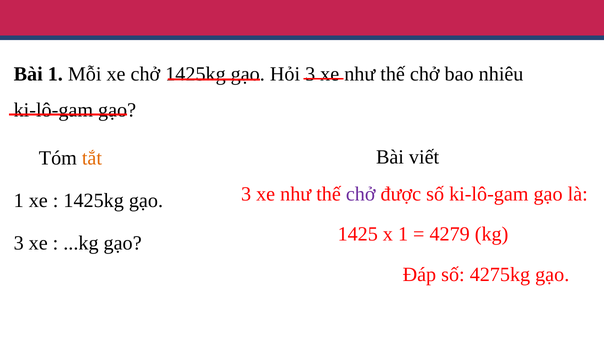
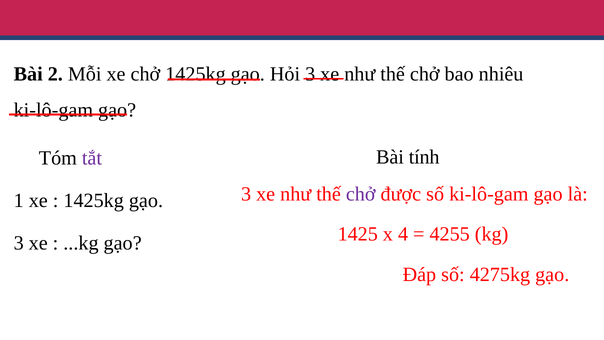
Bài 1: 1 -> 2
viết: viết -> tính
tắt colour: orange -> purple
x 1: 1 -> 4
4279: 4279 -> 4255
